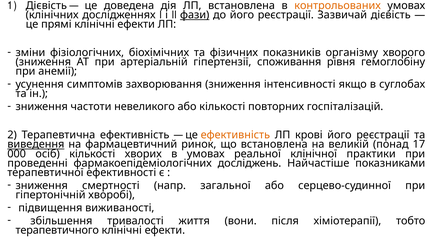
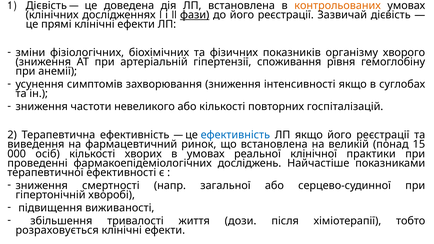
ефективність at (235, 135) colour: orange -> blue
ЛП крові: крові -> якщо
виведення underline: present -> none
17: 17 -> 15
вони: вони -> дози
терапевтичного: терапевтичного -> розраховується
